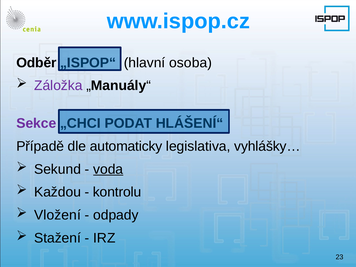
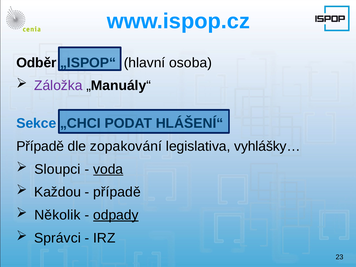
Sekce colour: purple -> blue
automaticky: automaticky -> zopakování
Sekund: Sekund -> Sloupci
kontrolu at (117, 192): kontrolu -> případě
Vložení: Vložení -> Několik
odpady underline: none -> present
Stažení: Stažení -> Správci
